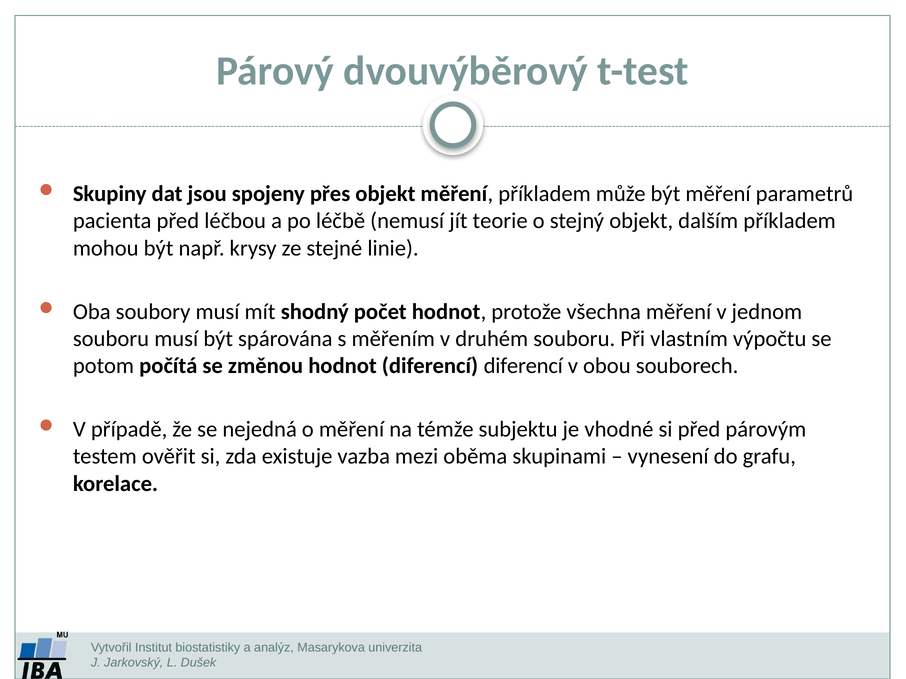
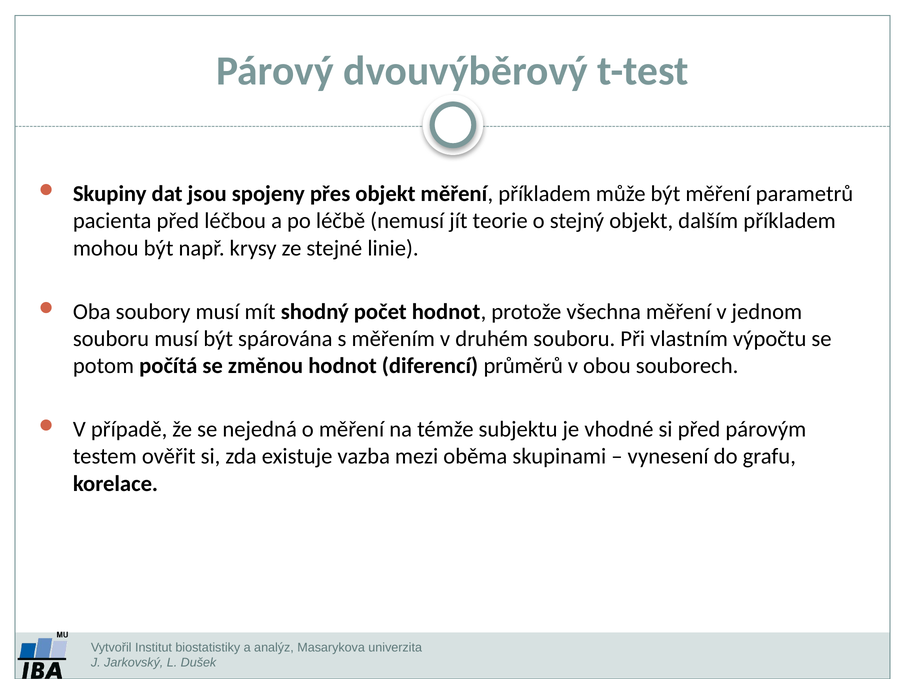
diferencí diferencí: diferencí -> průměrů
